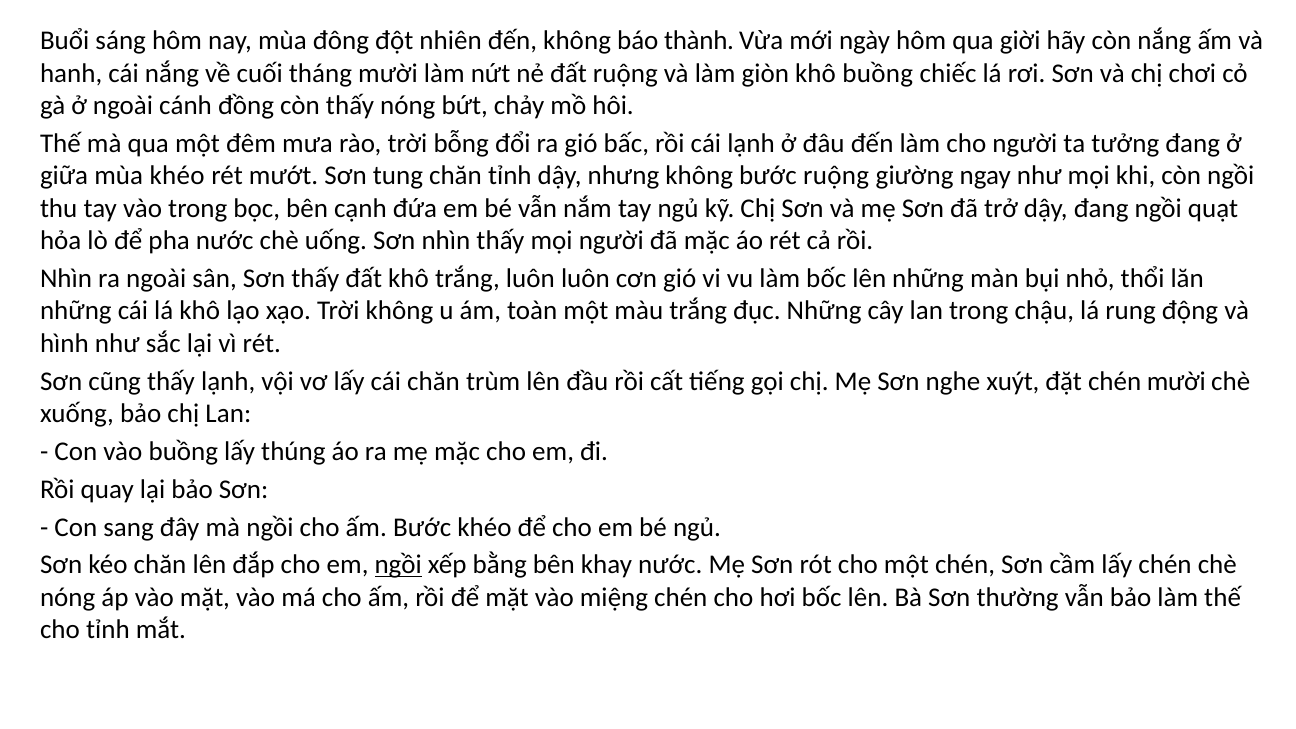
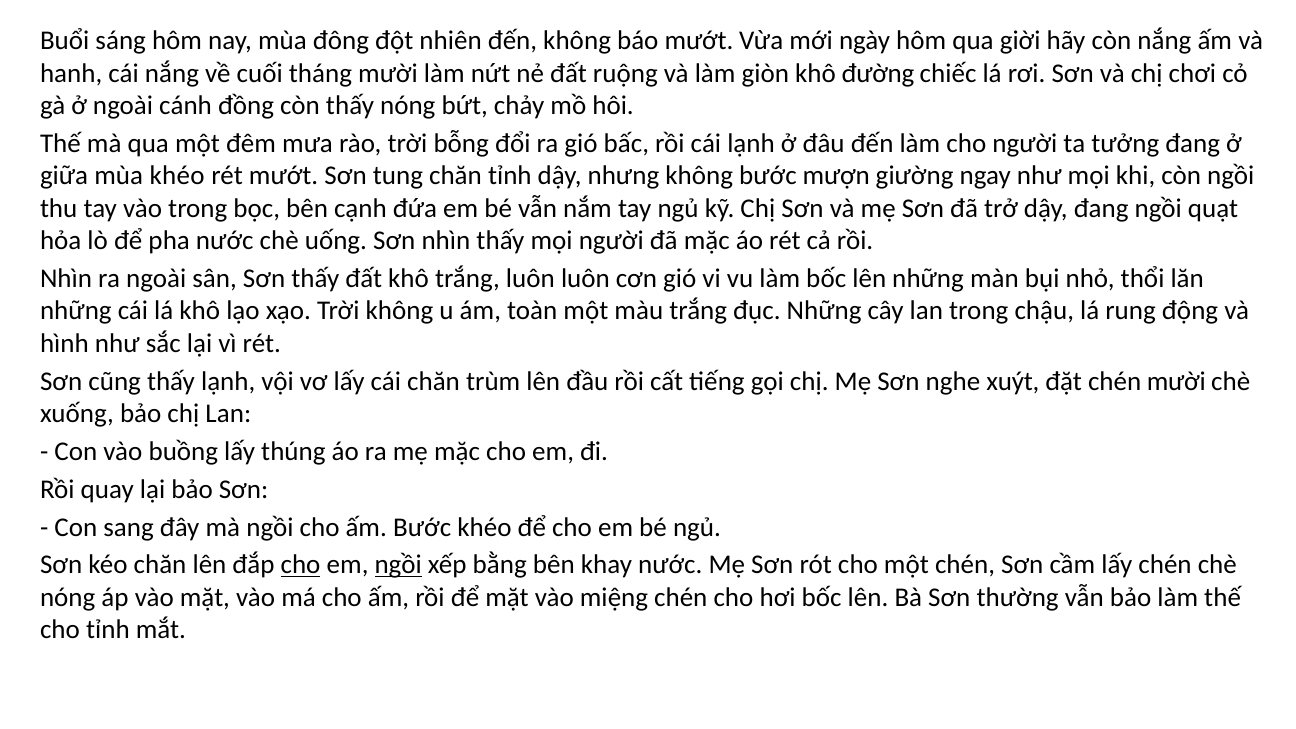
báo thành: thành -> mướt
khô buồng: buồng -> đường
bước ruộng: ruộng -> mượn
cho at (301, 565) underline: none -> present
